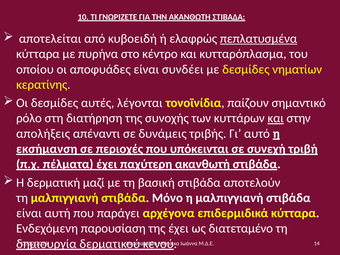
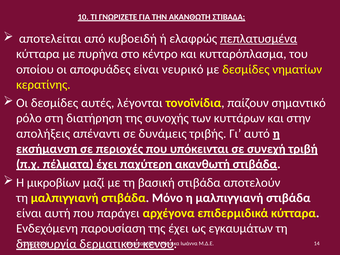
συνδέει: συνδέει -> νευρικό
και at (276, 118) underline: present -> none
δερματική: δερματική -> μικροβίων
διατεταμένο: διατεταμένο -> εγκαυμάτων
